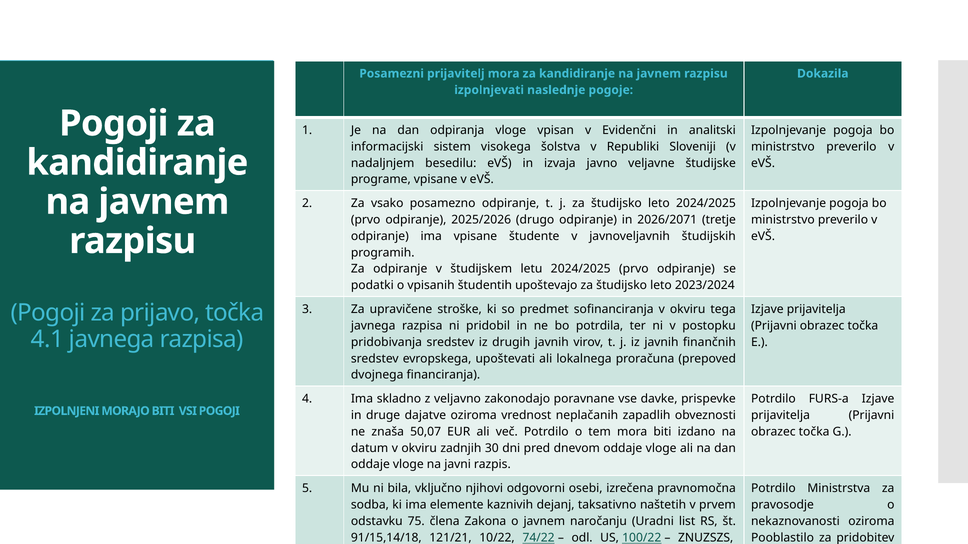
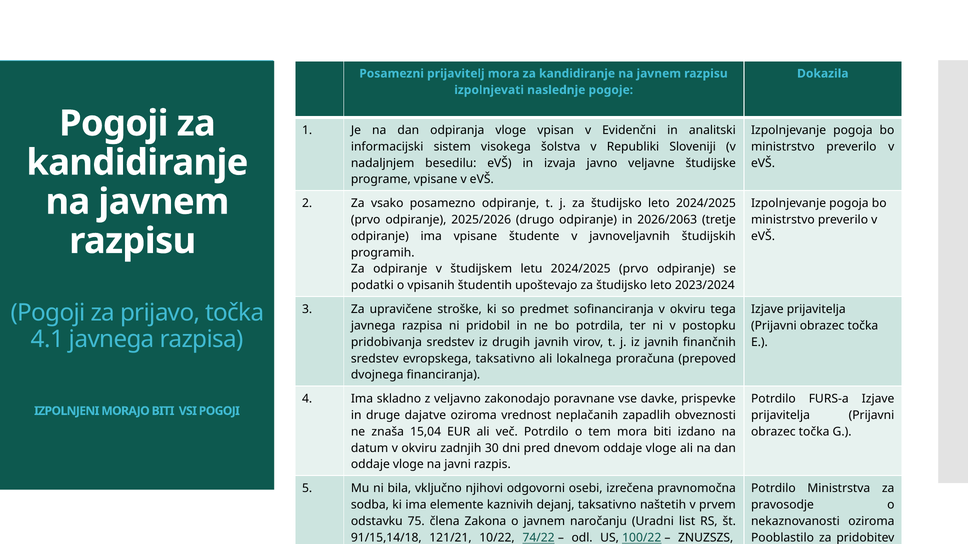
2026/2071: 2026/2071 -> 2026/2063
evropskega upoštevati: upoštevati -> taksativno
50,07: 50,07 -> 15,04
